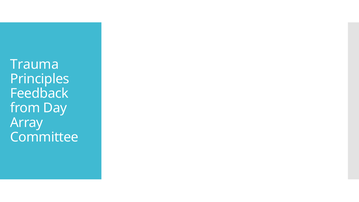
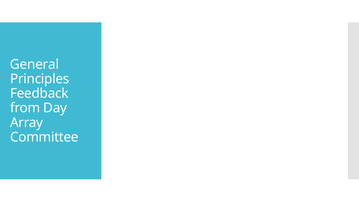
Trauma: Trauma -> General
